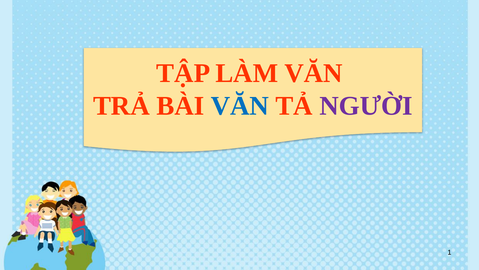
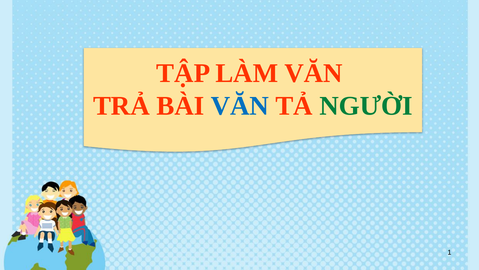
NGƯỜI colour: purple -> green
